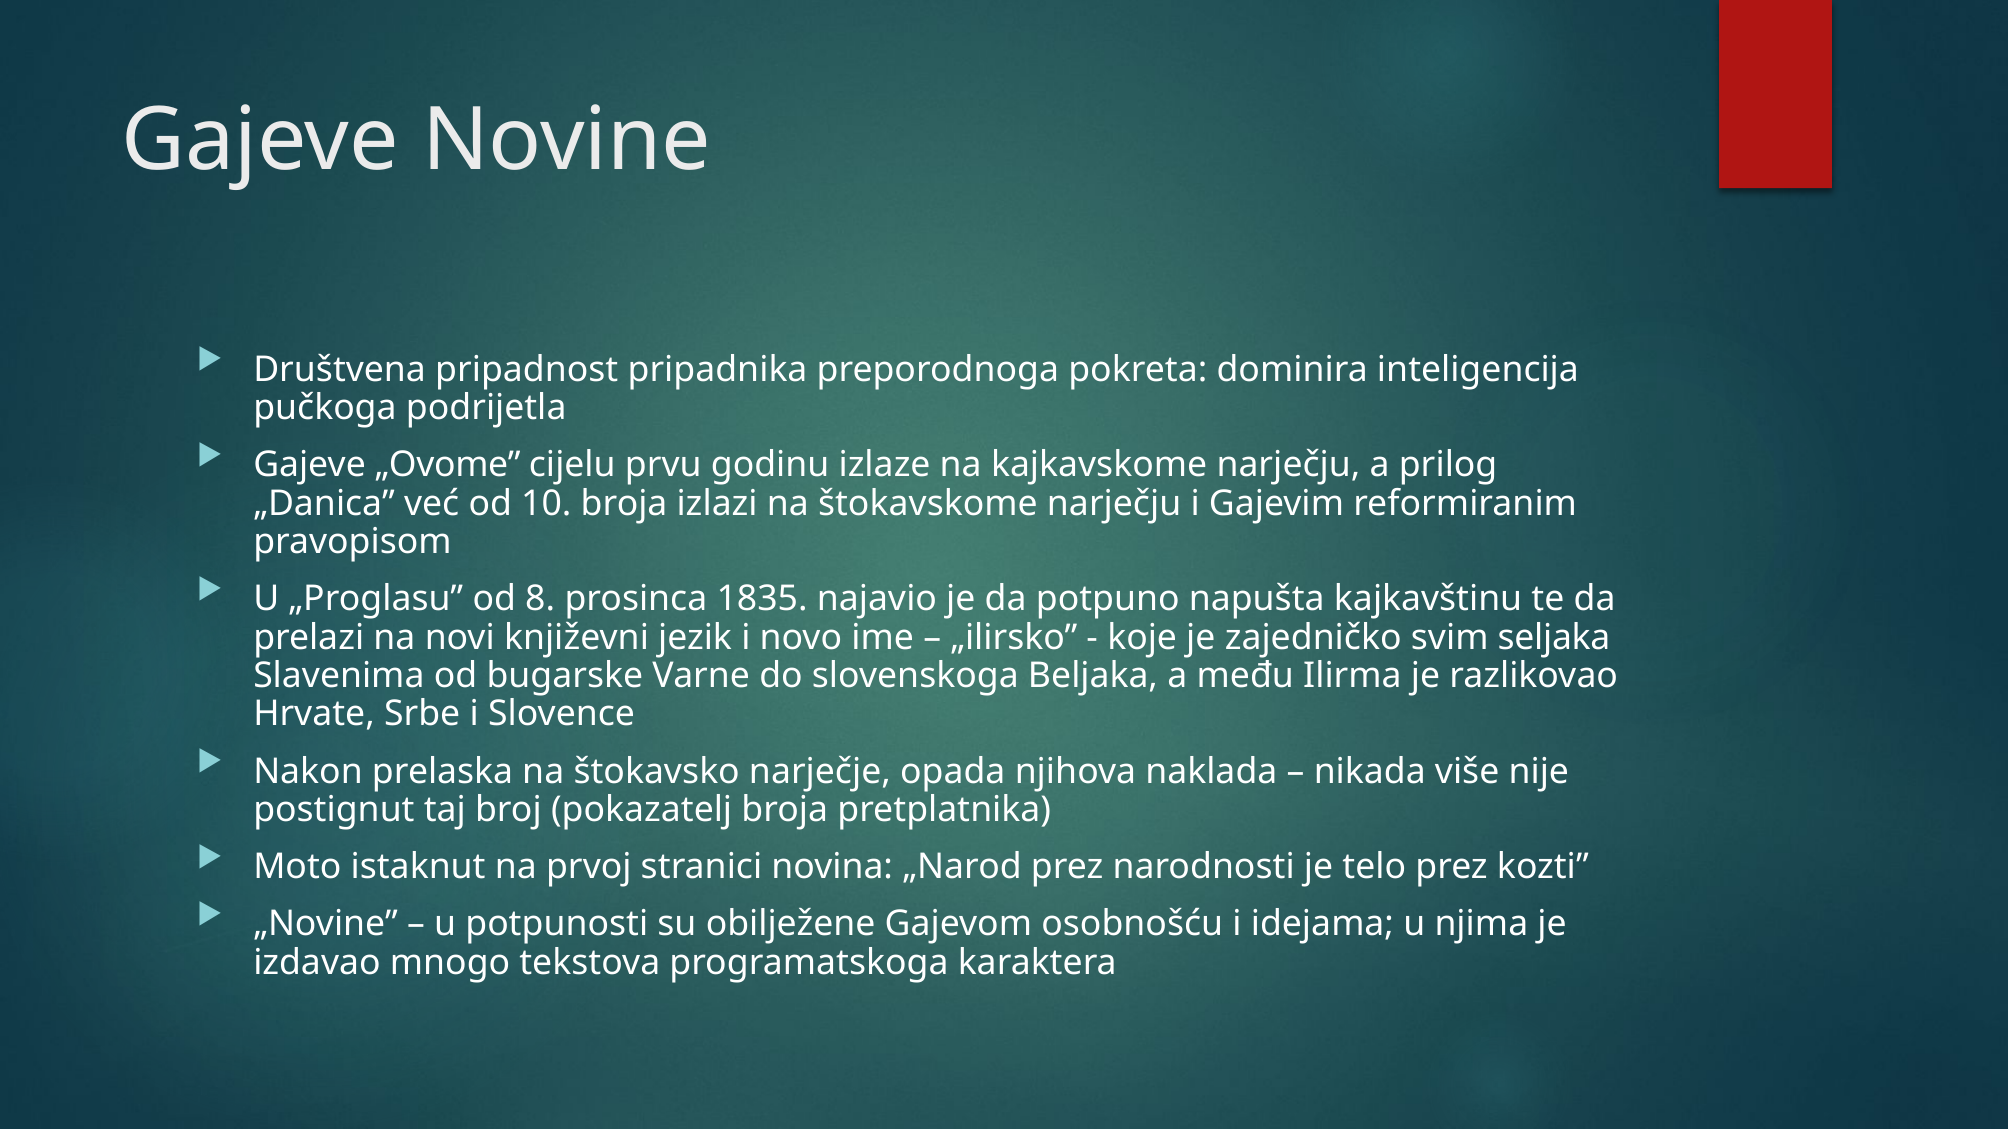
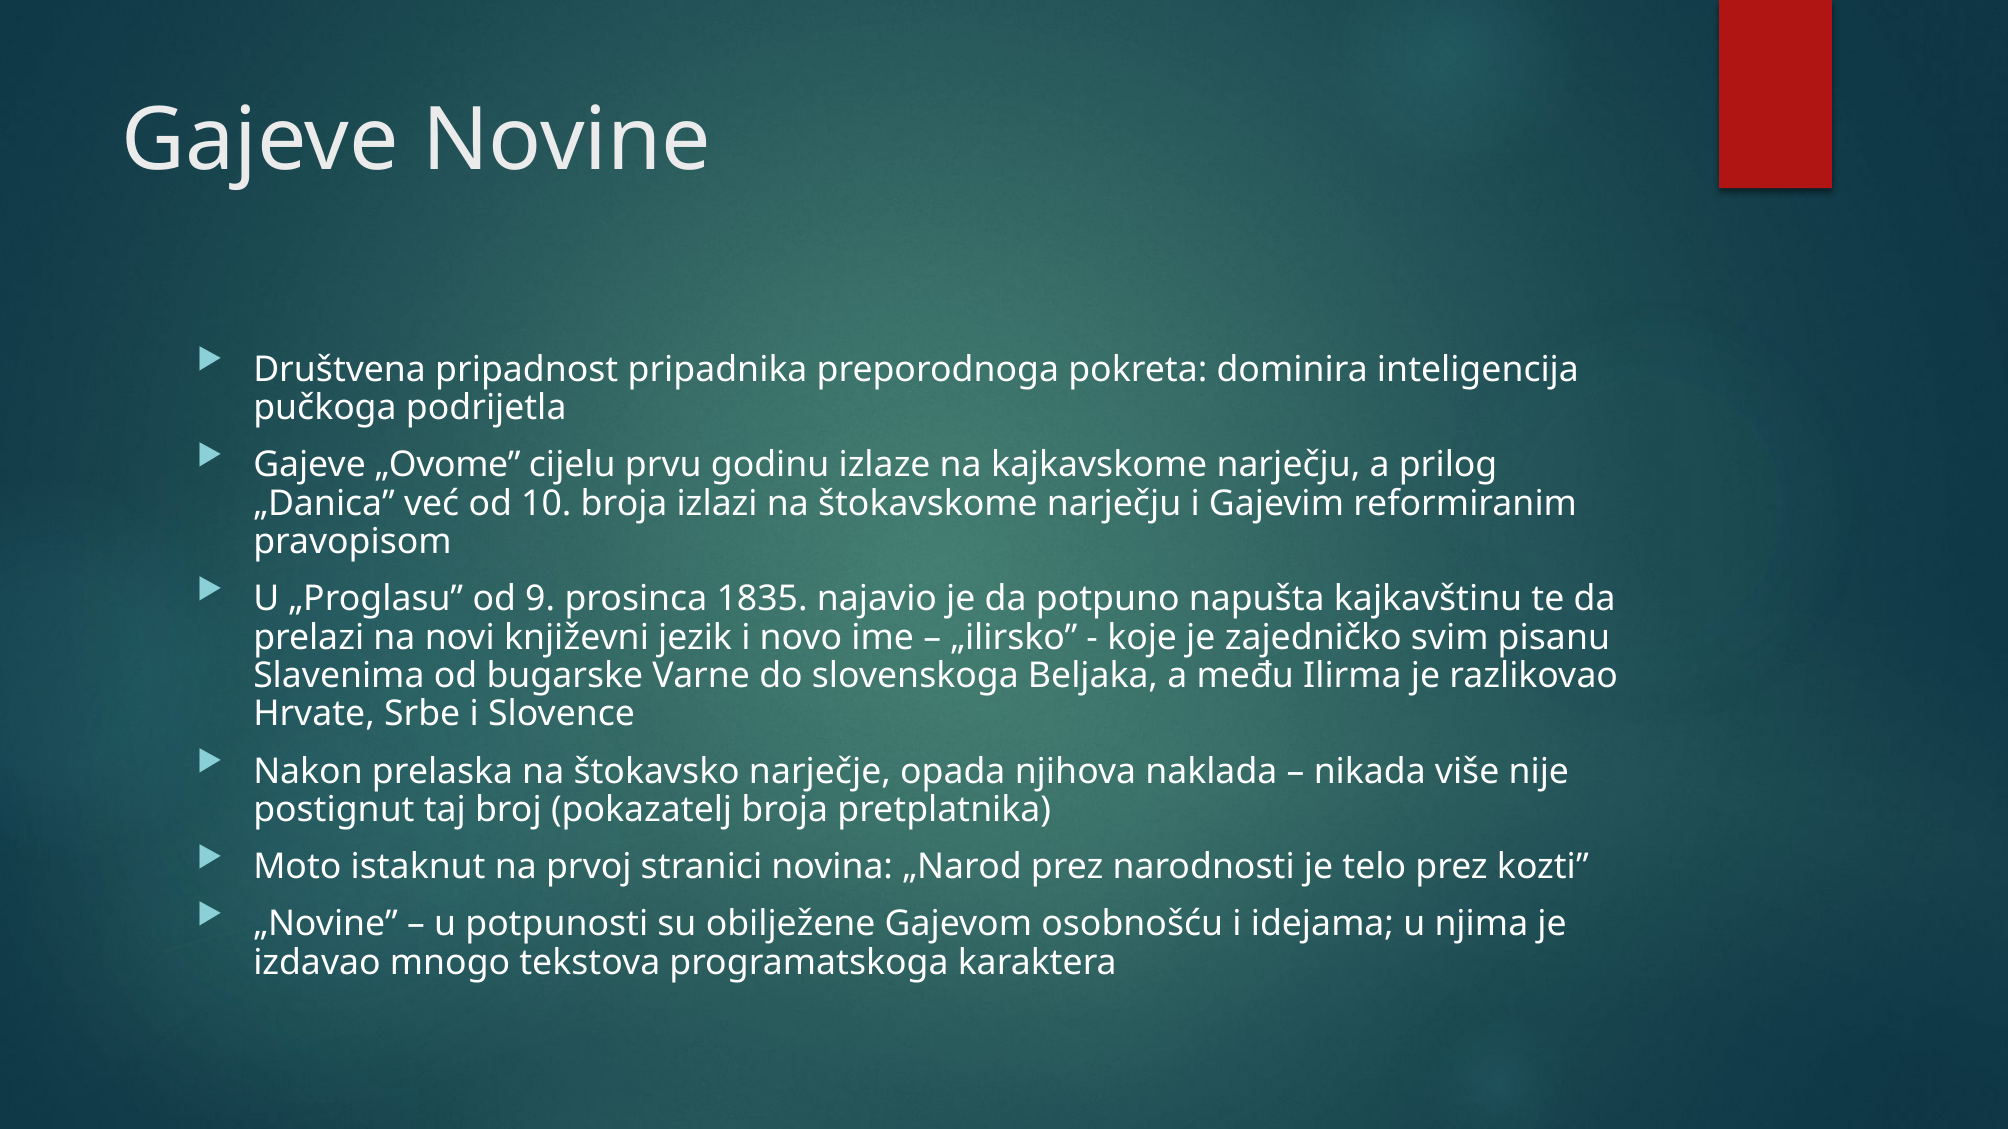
8: 8 -> 9
seljaka: seljaka -> pisanu
